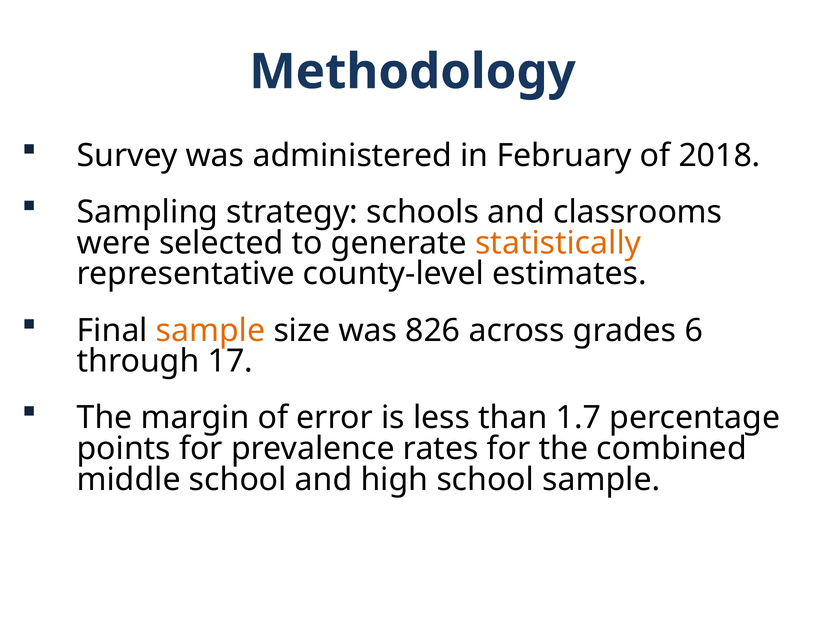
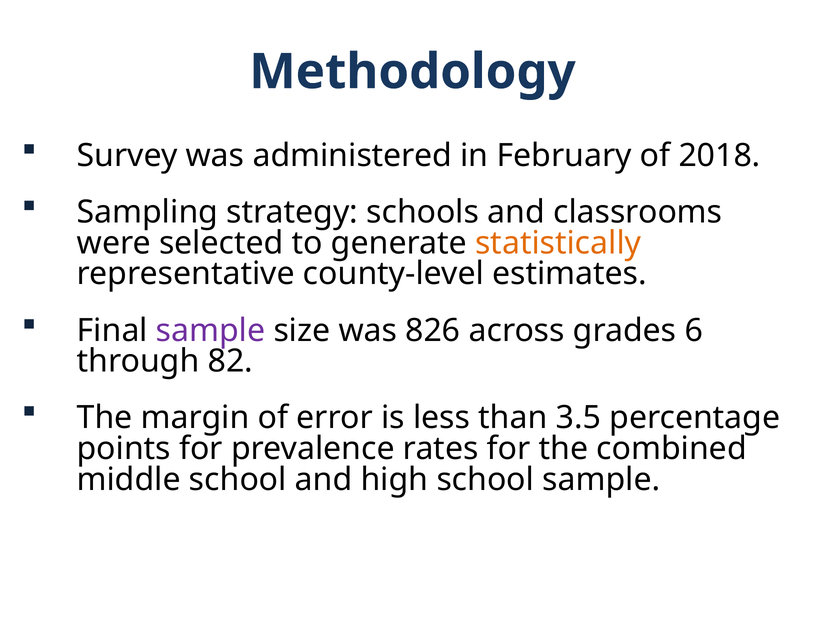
sample at (211, 330) colour: orange -> purple
17: 17 -> 82
1.7: 1.7 -> 3.5
